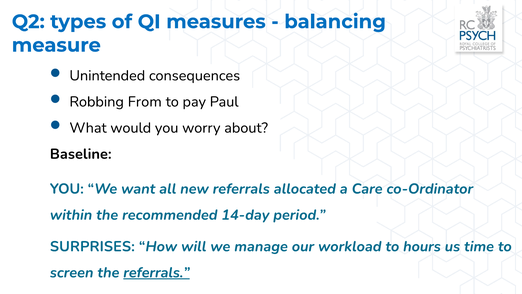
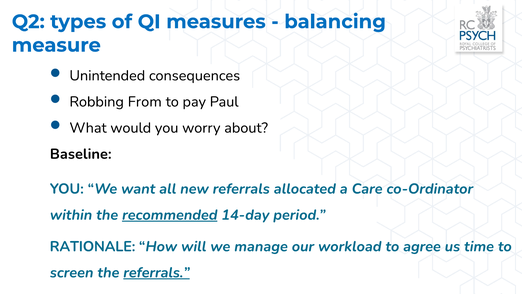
recommended underline: none -> present
SURPRISES: SURPRISES -> RATIONALE
hours: hours -> agree
